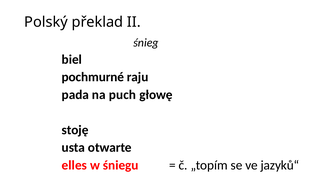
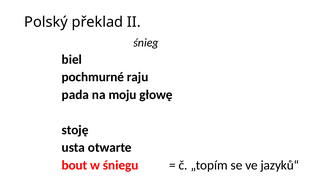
puch: puch -> moju
elles: elles -> bout
